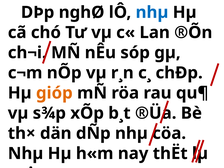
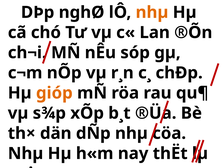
nhµ at (152, 12) colour: blue -> orange
